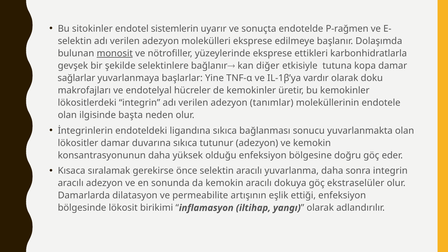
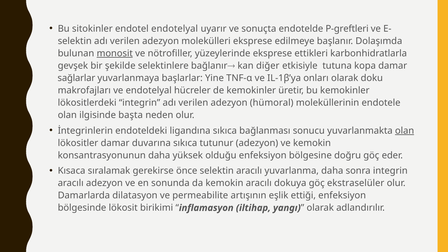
endotel sistemlerin: sistemlerin -> endotelyal
P-rağmen: P-rağmen -> P-greftleri
vardır: vardır -> onları
tanımlar: tanımlar -> hümoral
olan at (405, 131) underline: none -> present
